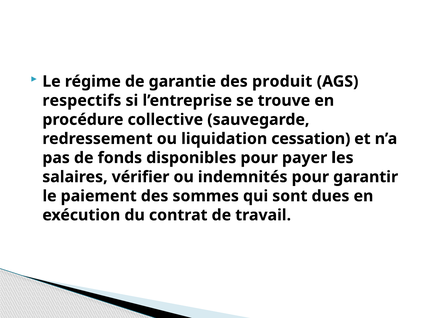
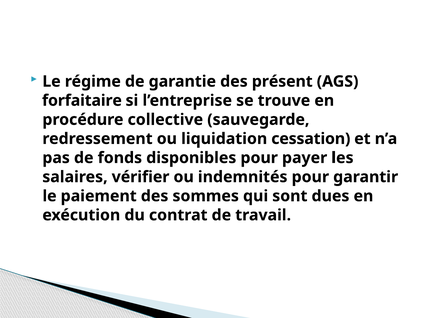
produit: produit -> présent
respectifs: respectifs -> forfaitaire
